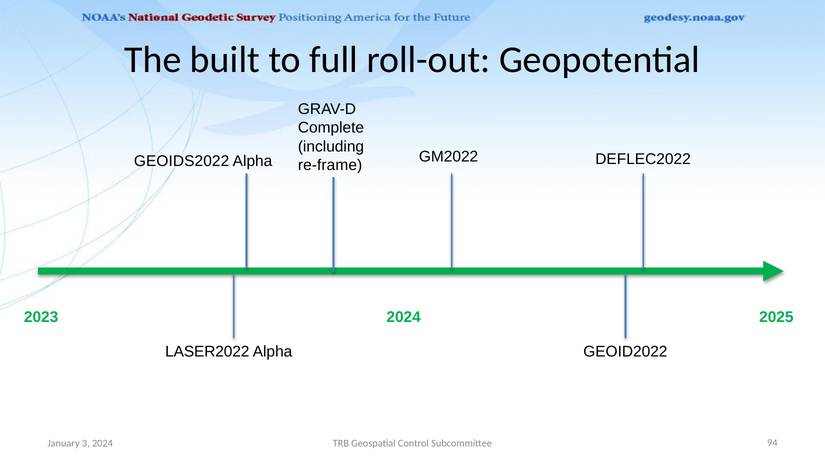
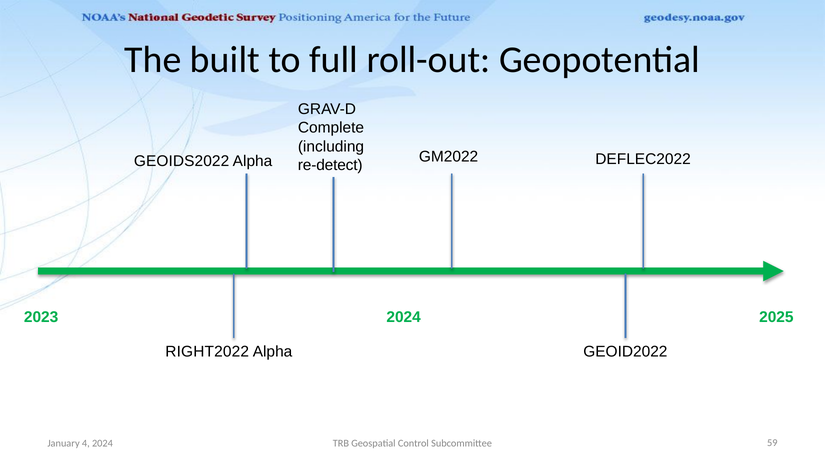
re-frame: re-frame -> re-detect
LASER2022: LASER2022 -> RIGHT2022
3: 3 -> 4
94: 94 -> 59
